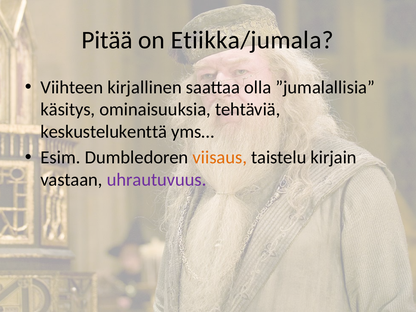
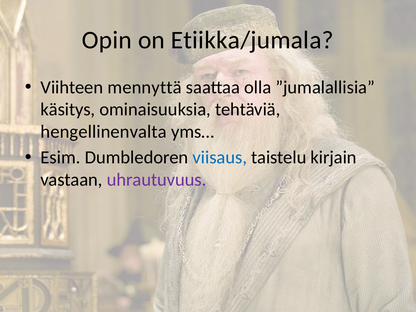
Pitää: Pitää -> Opin
kirjallinen: kirjallinen -> mennyttä
keskustelukenttä: keskustelukenttä -> hengellinenvalta
viisaus colour: orange -> blue
